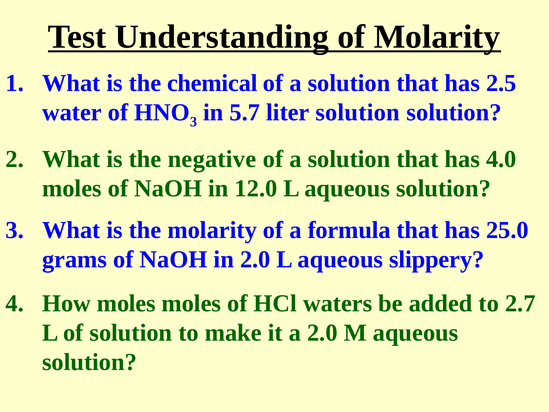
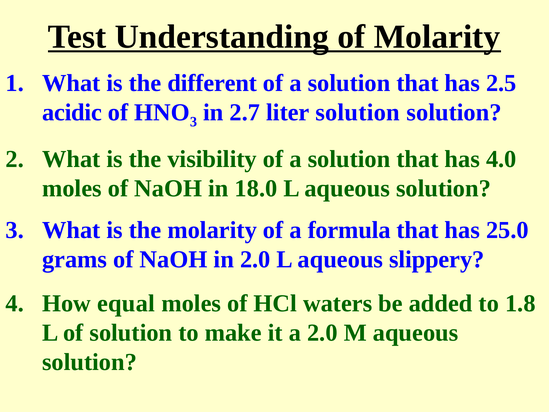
chemical: chemical -> different
water: water -> acidic
5.7: 5.7 -> 2.7
negative: negative -> visibility
12.0: 12.0 -> 18.0
How moles: moles -> equal
2.7: 2.7 -> 1.8
